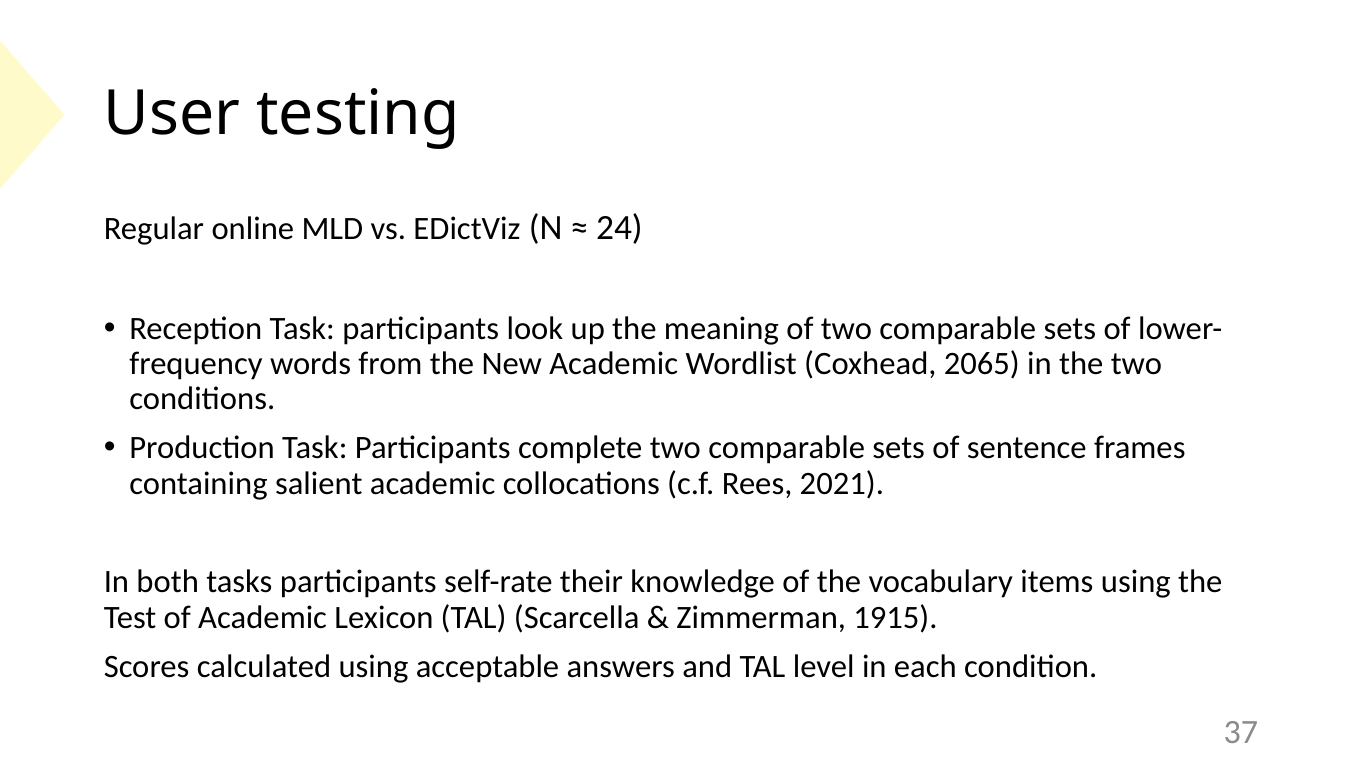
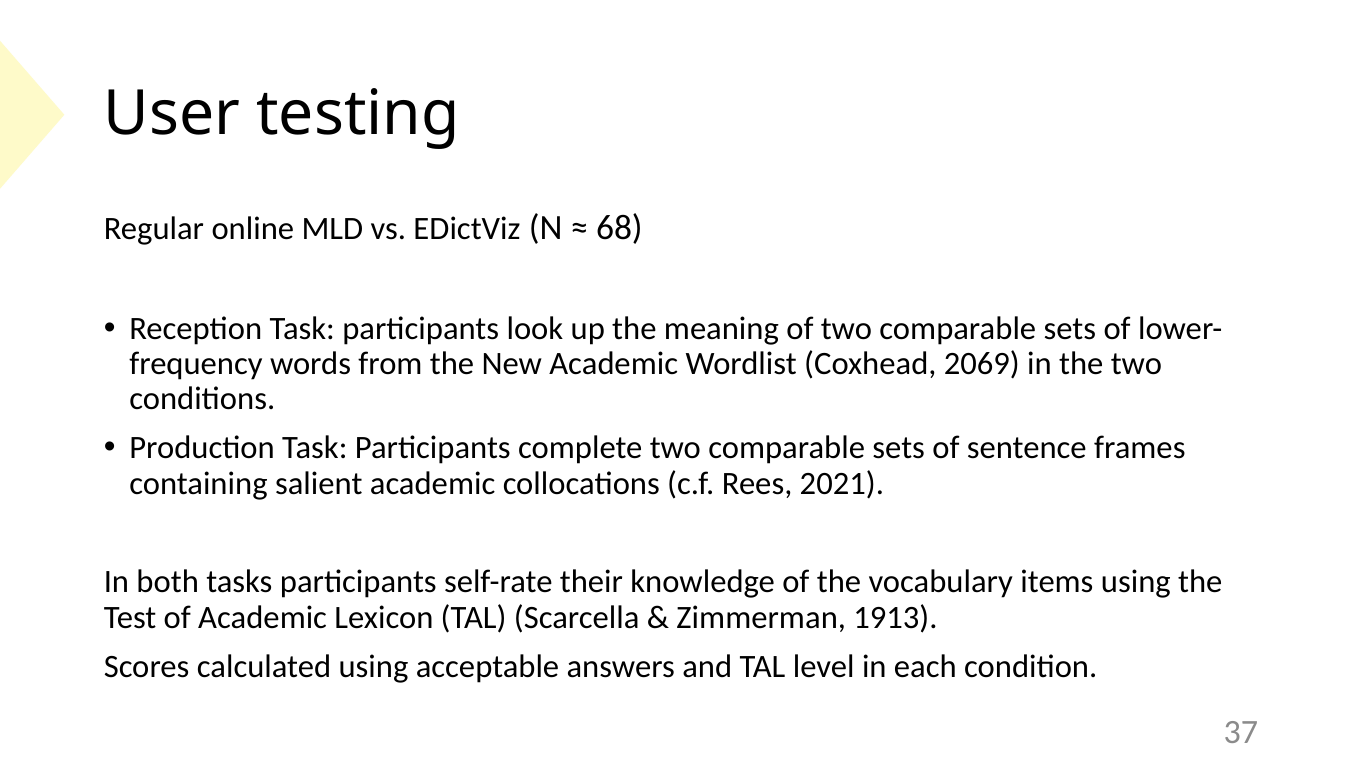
24: 24 -> 68
2065: 2065 -> 2069
1915: 1915 -> 1913
